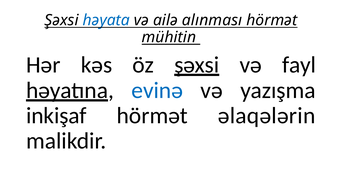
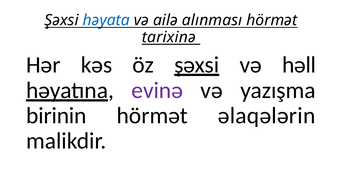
mühitin: mühitin -> tarixinə
fayl: fayl -> həll
evinə colour: blue -> purple
inkişaf: inkişaf -> birinin
